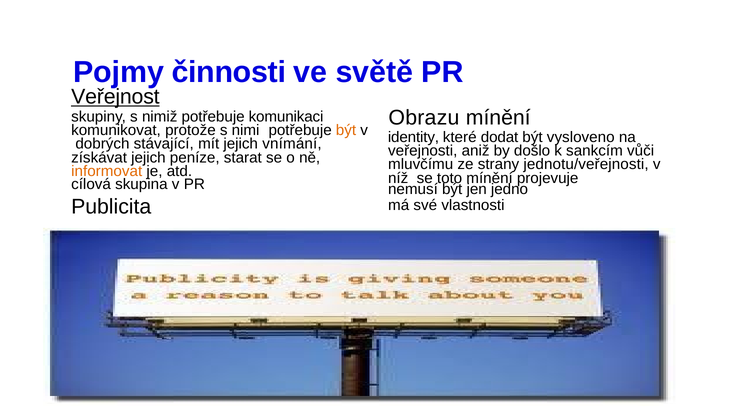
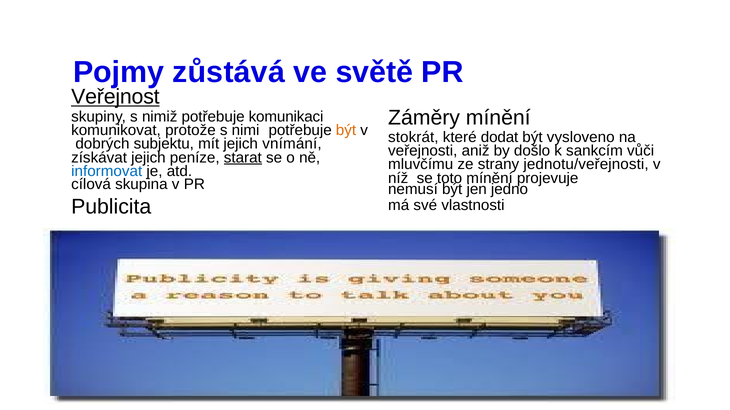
činnosti: činnosti -> zůstává
Obrazu: Obrazu -> Záměry
identity: identity -> stokrát
stávající: stávající -> subjektu
starat underline: none -> present
informovat colour: orange -> blue
